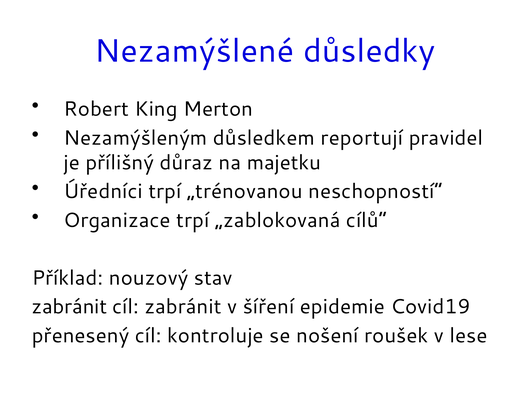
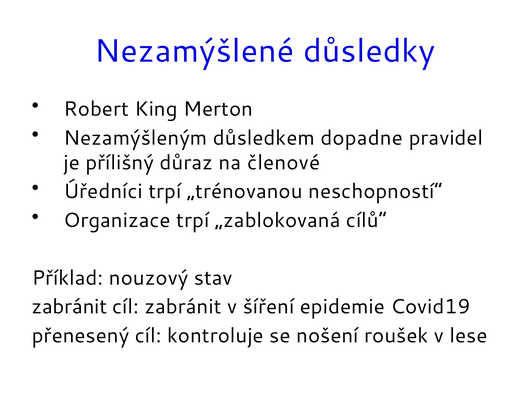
reportují: reportují -> dopadne
majetku: majetku -> členové
